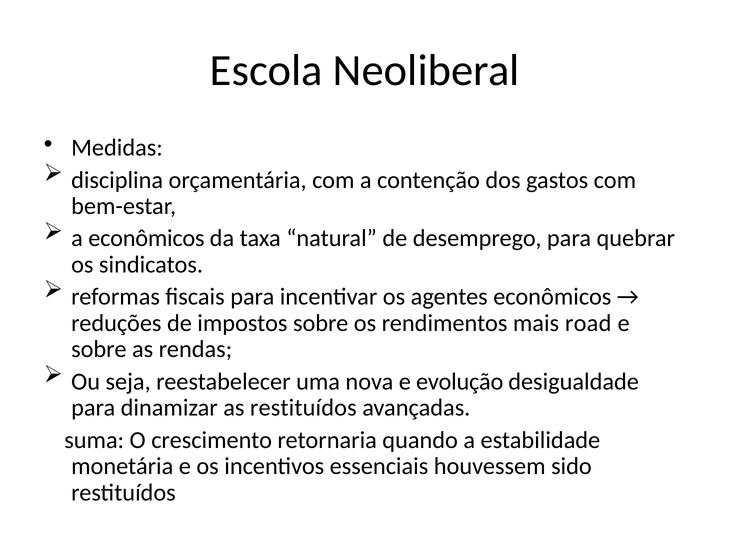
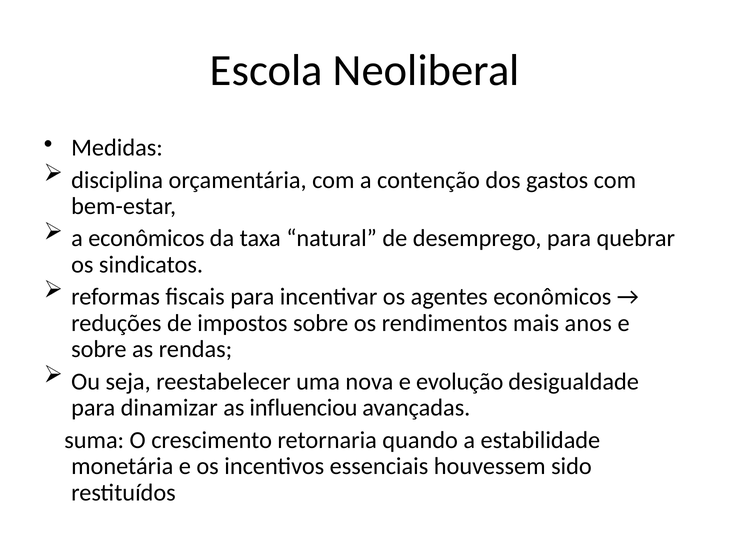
road: road -> anos
as restituídos: restituídos -> influenciou
